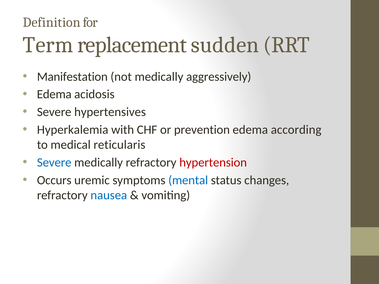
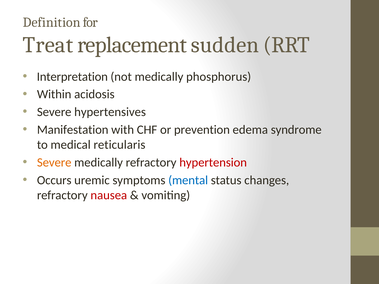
Term: Term -> Treat
Manifestation: Manifestation -> Interpretation
aggressively: aggressively -> phosphorus
Edema at (54, 94): Edema -> Within
Hyperkalemia: Hyperkalemia -> Manifestation
according: according -> syndrome
Severe at (54, 163) colour: blue -> orange
nausea colour: blue -> red
